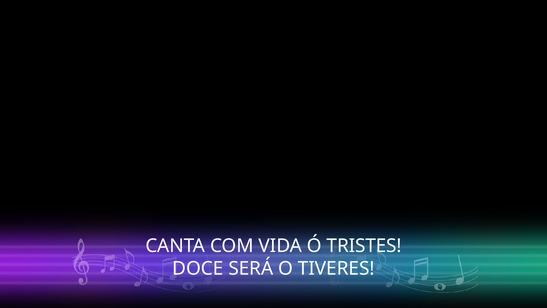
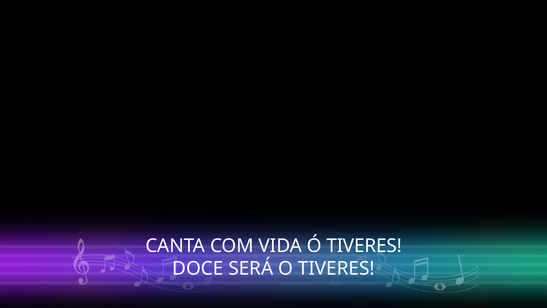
Ó TRISTES: TRISTES -> TIVERES
